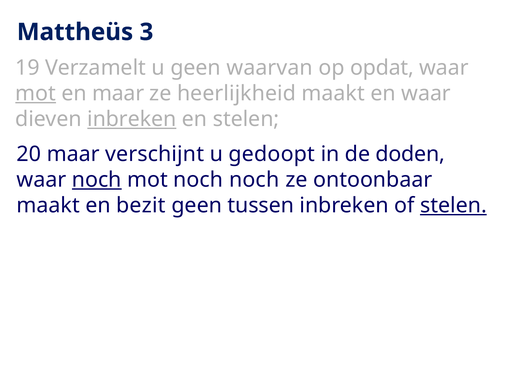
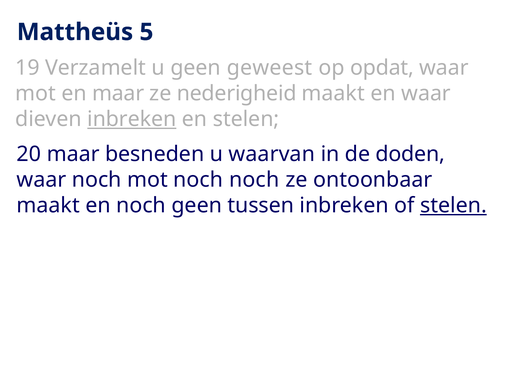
3: 3 -> 5
waarvan: waarvan -> geweest
mot at (36, 94) underline: present -> none
heerlijkheid: heerlijkheid -> nederigheid
verschijnt: verschijnt -> besneden
gedoopt: gedoopt -> waarvan
noch at (97, 180) underline: present -> none
en bezit: bezit -> noch
